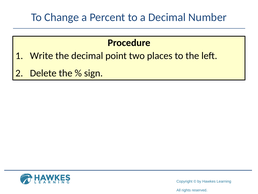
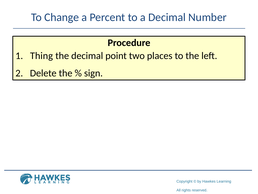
Write: Write -> Thing
